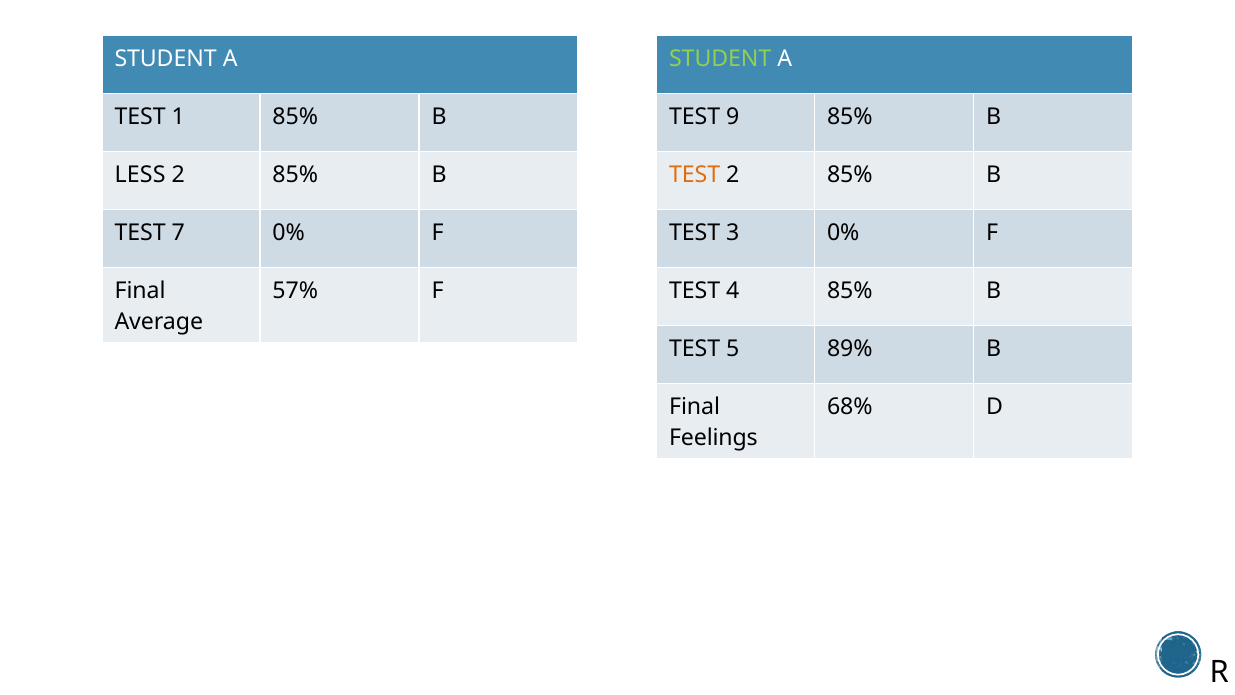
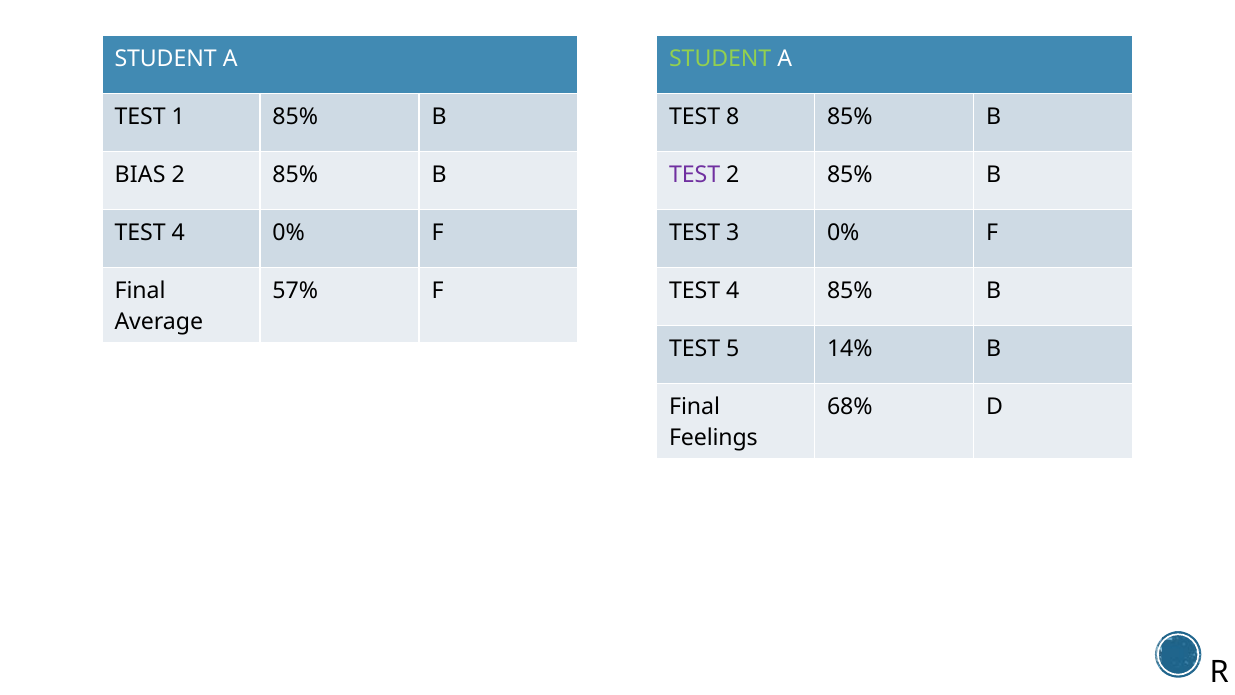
9: 9 -> 8
LESS: LESS -> BIAS
TEST at (695, 175) colour: orange -> purple
7 at (178, 233): 7 -> 4
89%: 89% -> 14%
